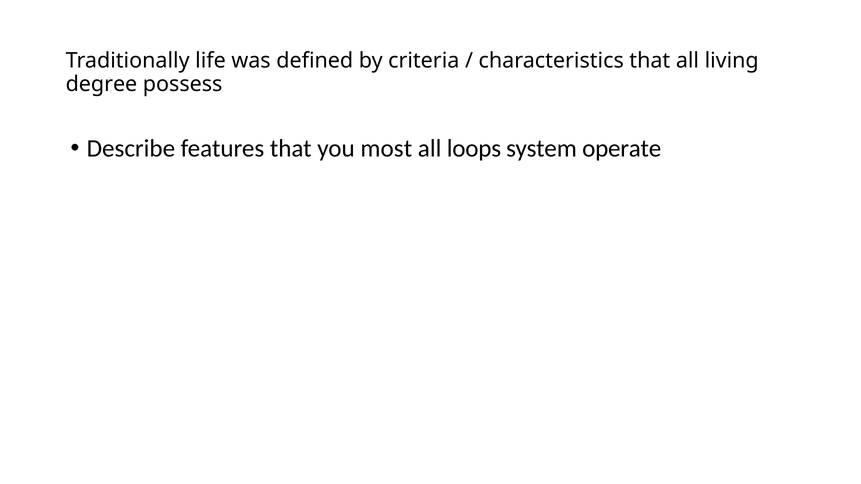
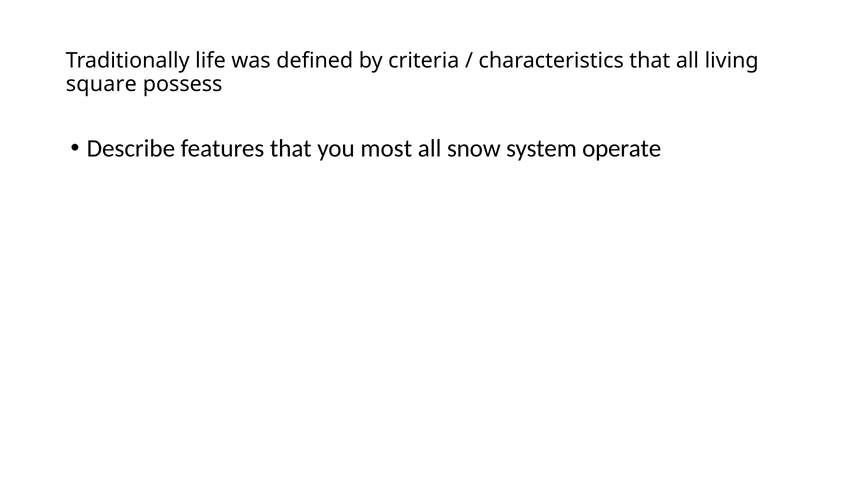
degree: degree -> square
loops: loops -> snow
